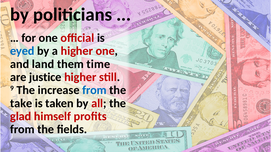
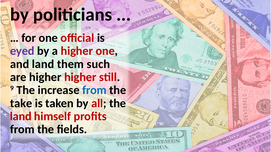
eyed colour: blue -> purple
time: time -> such
are justice: justice -> higher
glad at (21, 117): glad -> land
